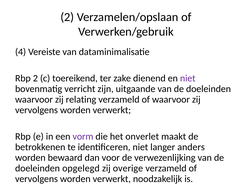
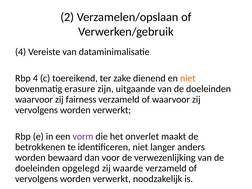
Rbp 2: 2 -> 4
niet at (188, 78) colour: purple -> orange
verricht: verricht -> erasure
relating: relating -> fairness
overige: overige -> waarde
